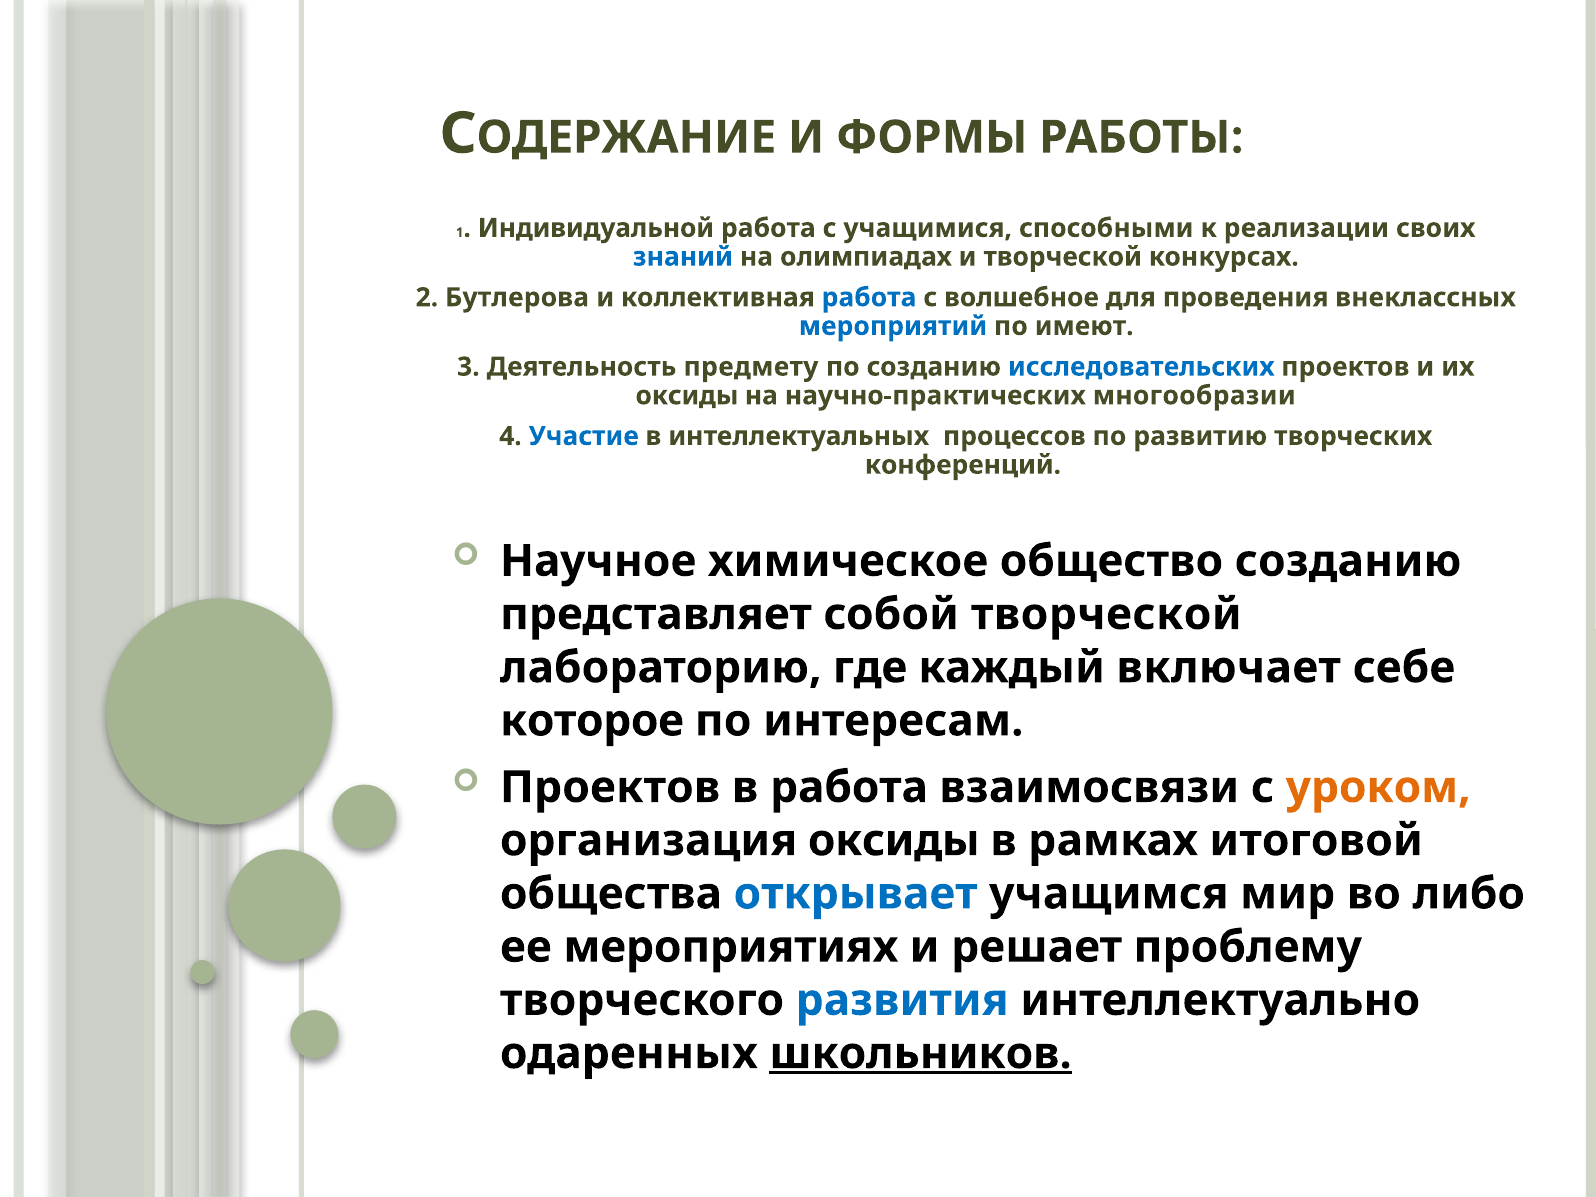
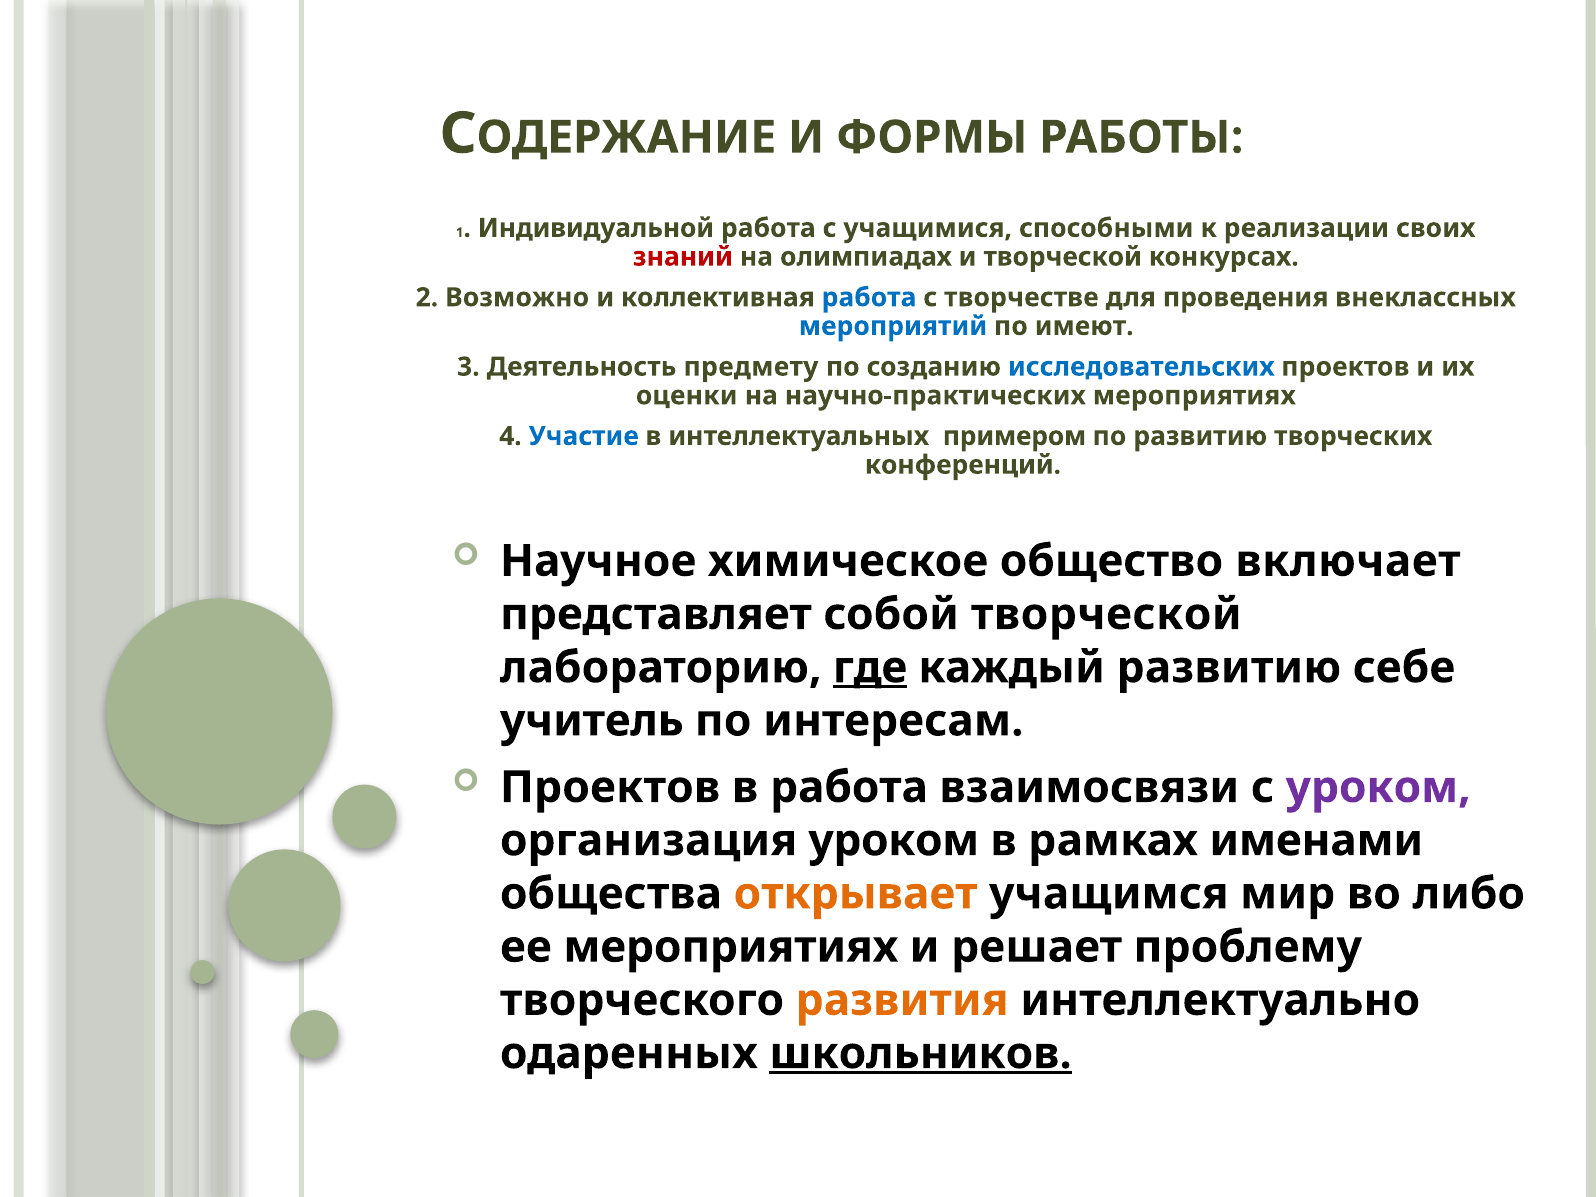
знаний colour: blue -> red
Бутлерова: Бутлерова -> Возможно
волшебное: волшебное -> творчестве
оксиды at (687, 396): оксиды -> оценки
научно-практических многообразии: многообразии -> мероприятиях
процессов: процессов -> примером
общество созданию: созданию -> включает
где underline: none -> present
каждый включает: включает -> развитию
которое: которое -> учитель
уроком at (1378, 787) colour: orange -> purple
организация оксиды: оксиды -> уроком
итоговой: итоговой -> именами
открывает colour: blue -> orange
развития colour: blue -> orange
